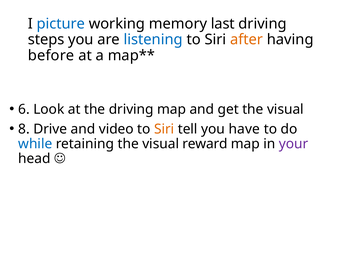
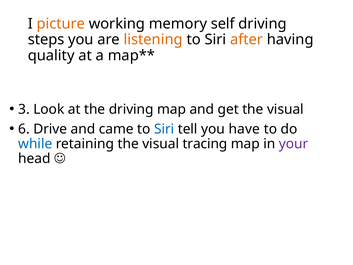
picture colour: blue -> orange
last: last -> self
listening colour: blue -> orange
before: before -> quality
6: 6 -> 3
8: 8 -> 6
video: video -> came
Siri at (164, 129) colour: orange -> blue
reward: reward -> tracing
